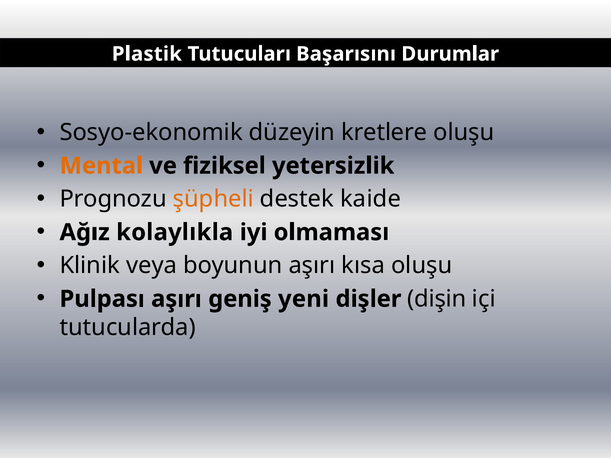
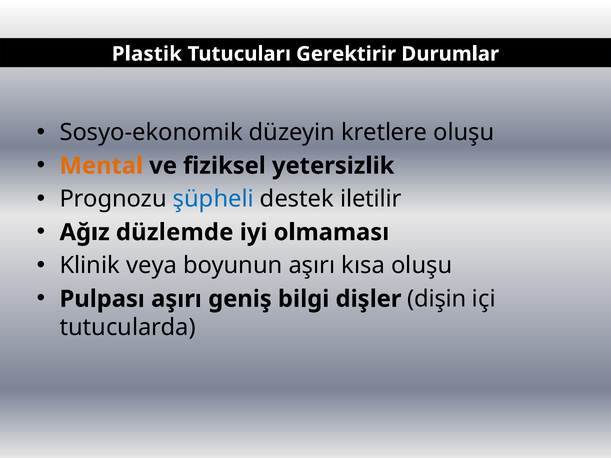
Başarısını: Başarısını -> Gerektirir
şüpheli colour: orange -> blue
kaide: kaide -> iletilir
kolaylıkla: kolaylıkla -> düzlemde
yeni: yeni -> bilgi
